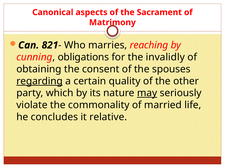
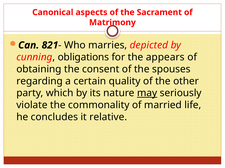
reaching: reaching -> depicted
invalidly: invalidly -> appears
regarding underline: present -> none
